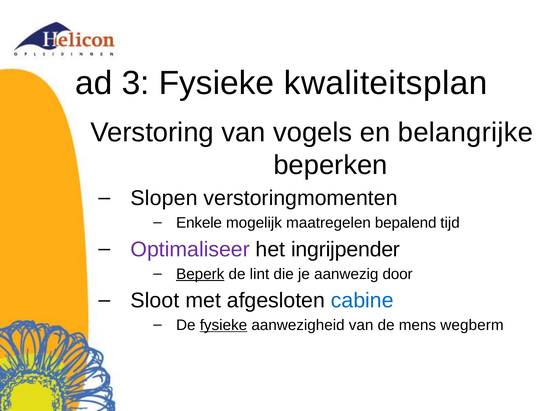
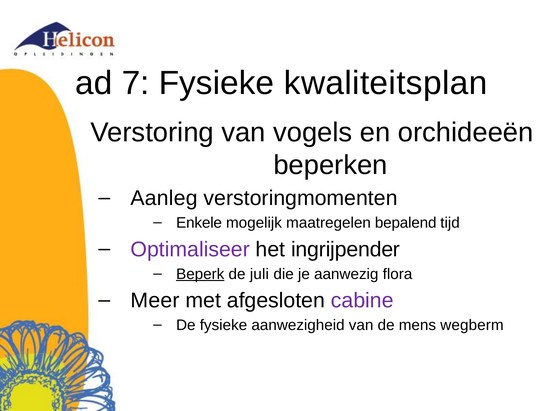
3: 3 -> 7
belangrijke: belangrijke -> orchideeën
Slopen: Slopen -> Aanleg
lint: lint -> juli
door: door -> flora
Sloot: Sloot -> Meer
cabine colour: blue -> purple
fysieke at (223, 325) underline: present -> none
